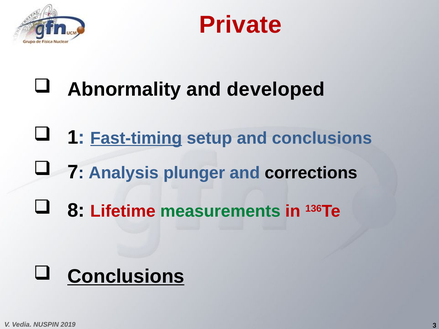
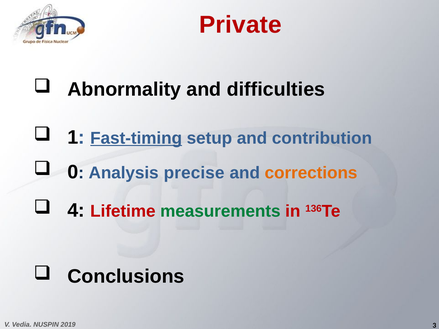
developed: developed -> difficulties
and conclusions: conclusions -> contribution
7: 7 -> 0
plunger: plunger -> precise
corrections colour: black -> orange
8: 8 -> 4
Conclusions at (126, 277) underline: present -> none
